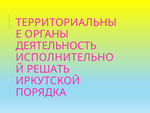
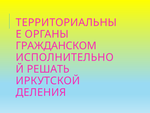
ДЕЯТЕЛЬНОСТЬ: ДЕЯТЕЛЬНОСТЬ -> ГРАЖДАНСКОМ
ПОРЯДКА: ПОРЯДКА -> ДЕЛЕНИЯ
